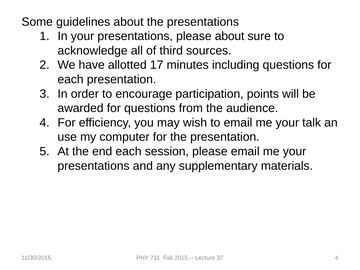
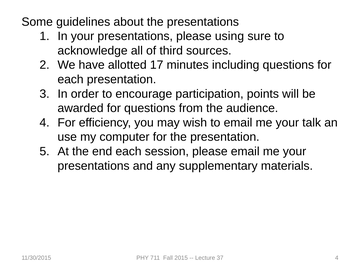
please about: about -> using
